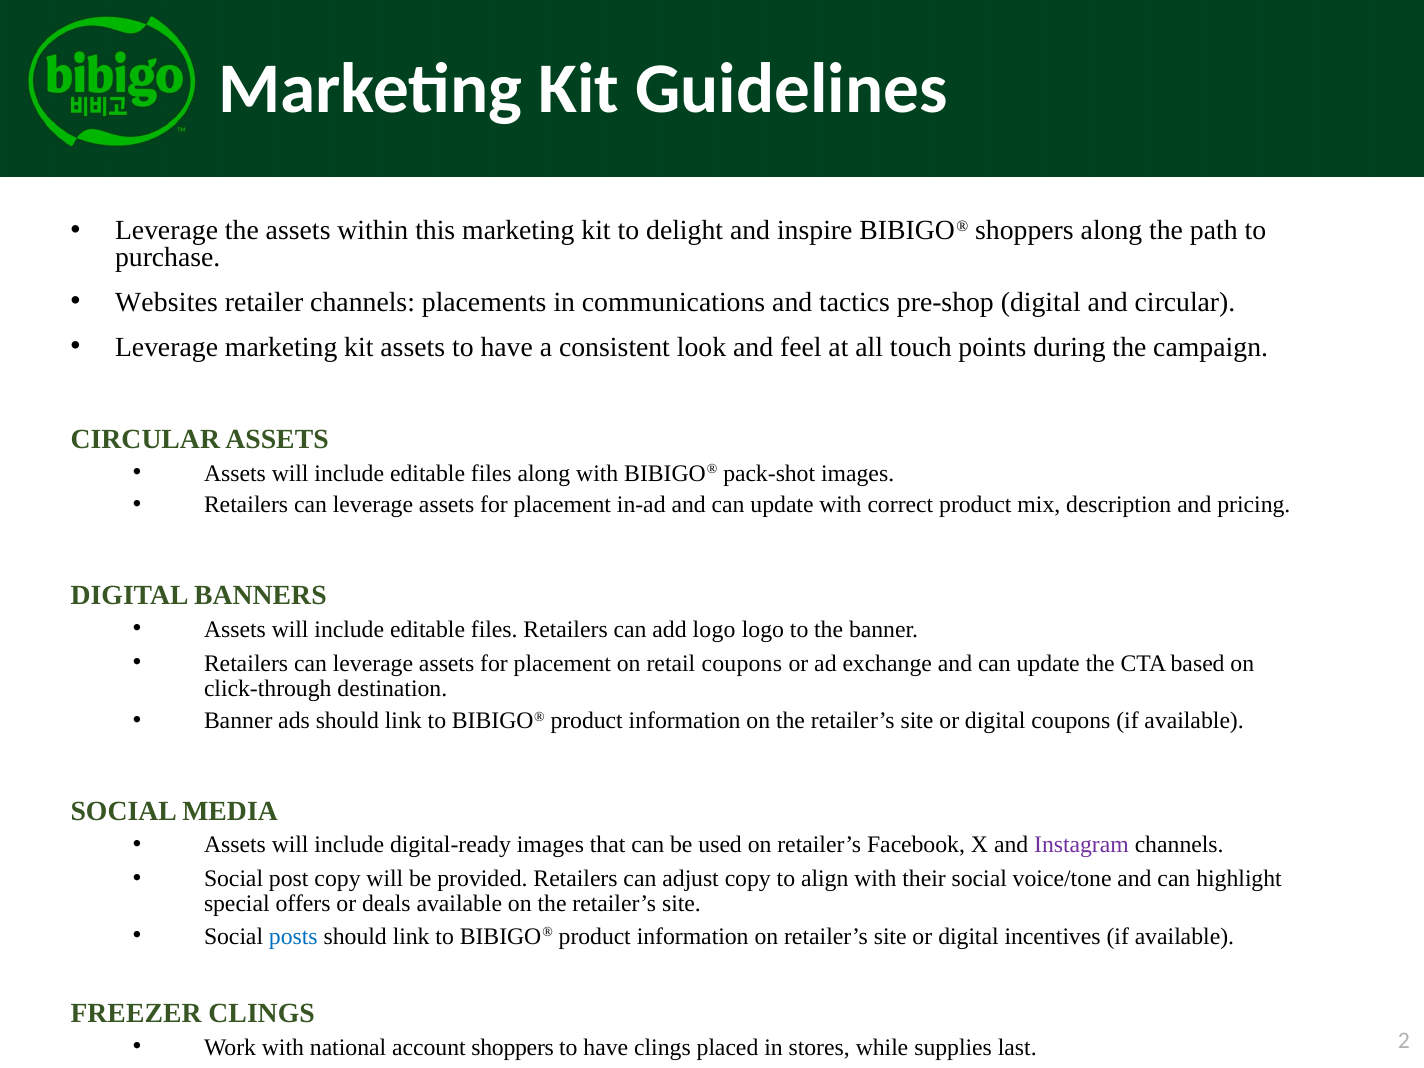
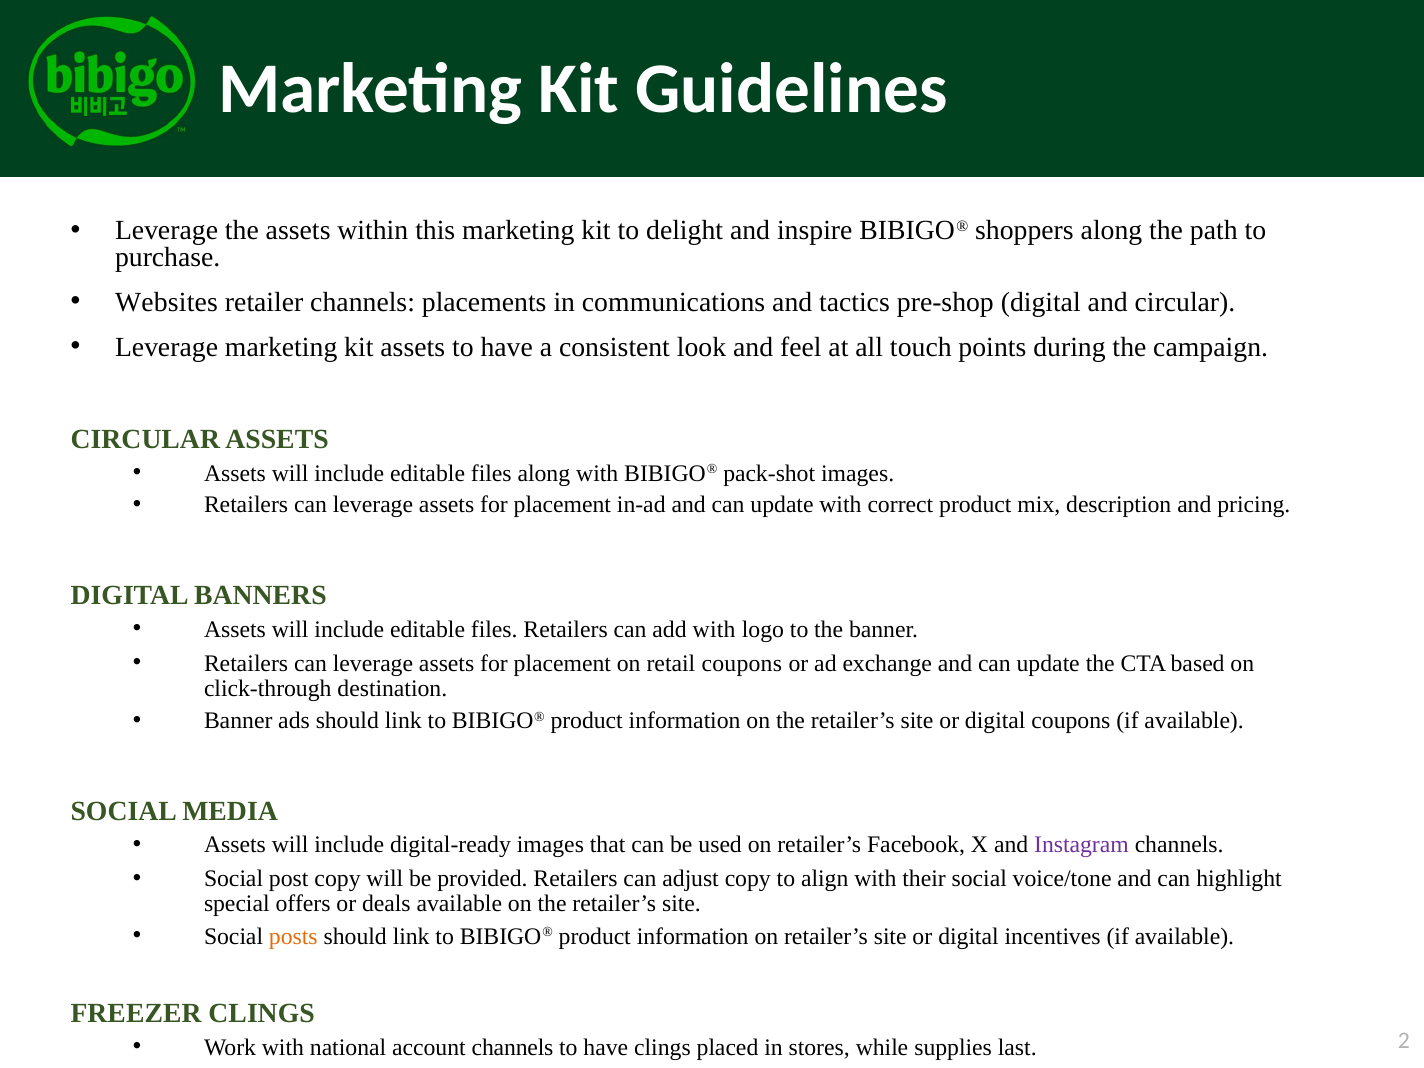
add logo: logo -> with
posts colour: blue -> orange
account shoppers: shoppers -> channels
